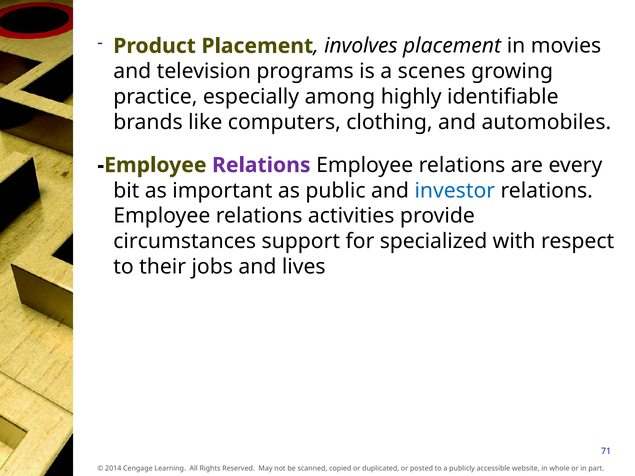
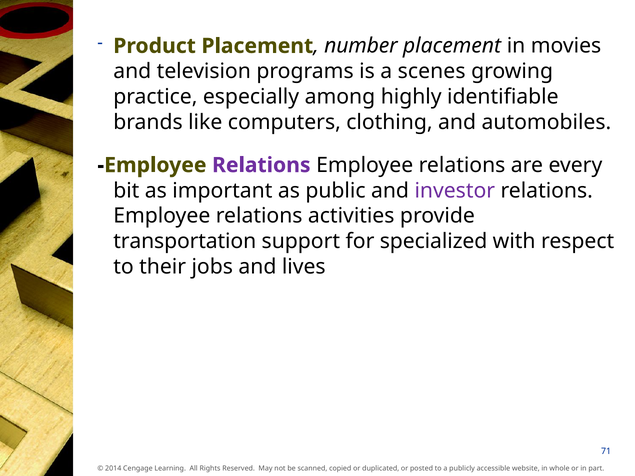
involves: involves -> number
investor colour: blue -> purple
circumstances: circumstances -> transportation
